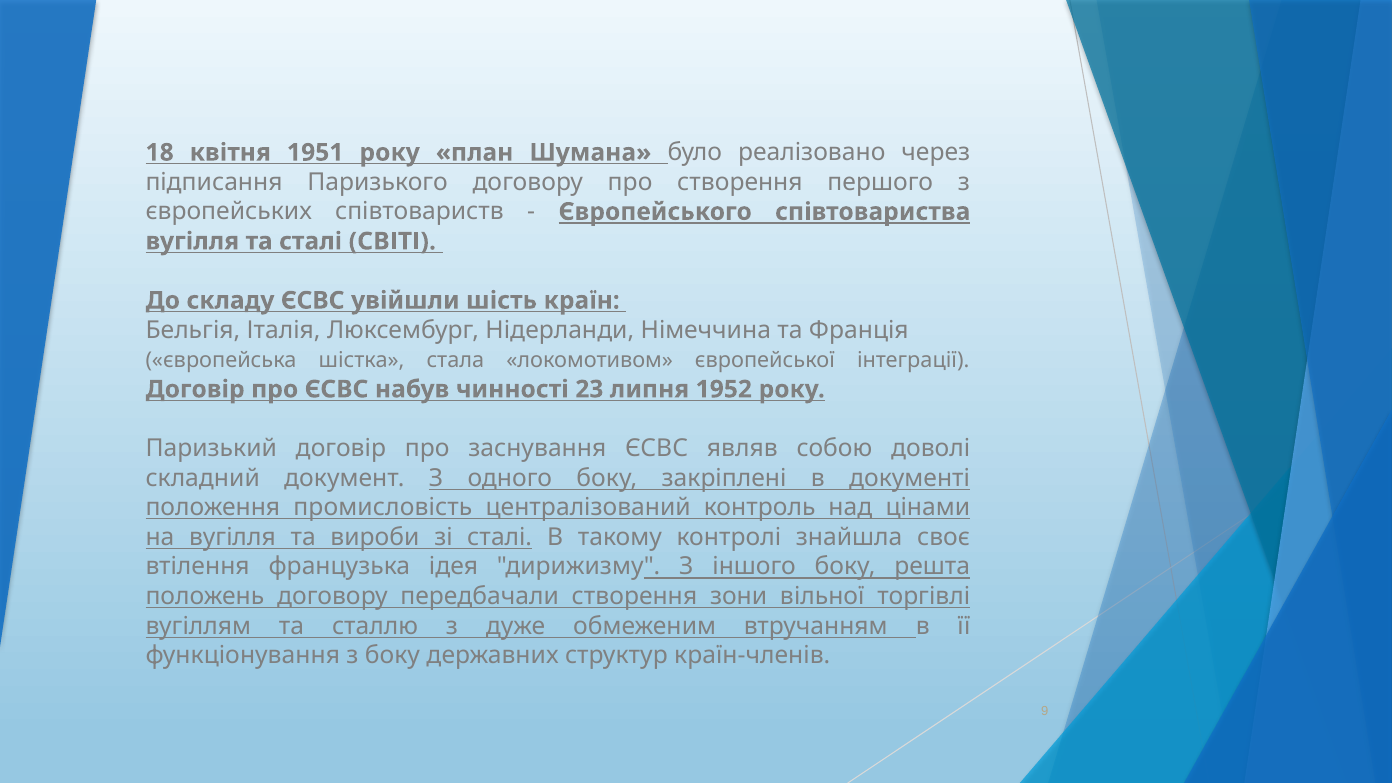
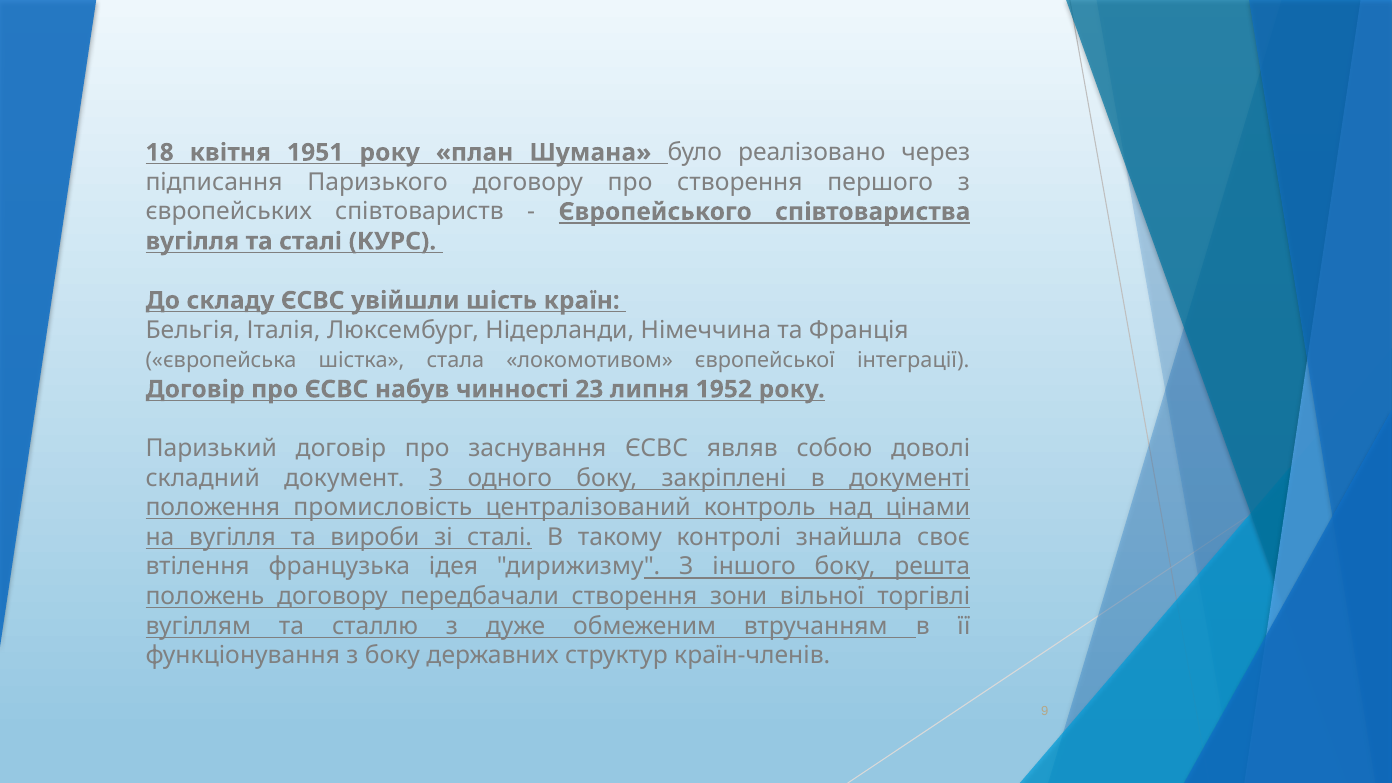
СВІТІ: СВІТІ -> КУРС
